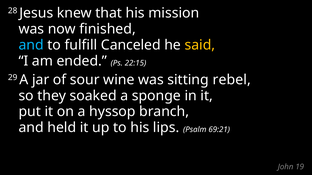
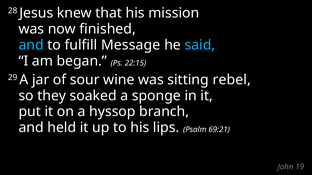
Canceled: Canceled -> Message
said colour: yellow -> light blue
ended: ended -> began
